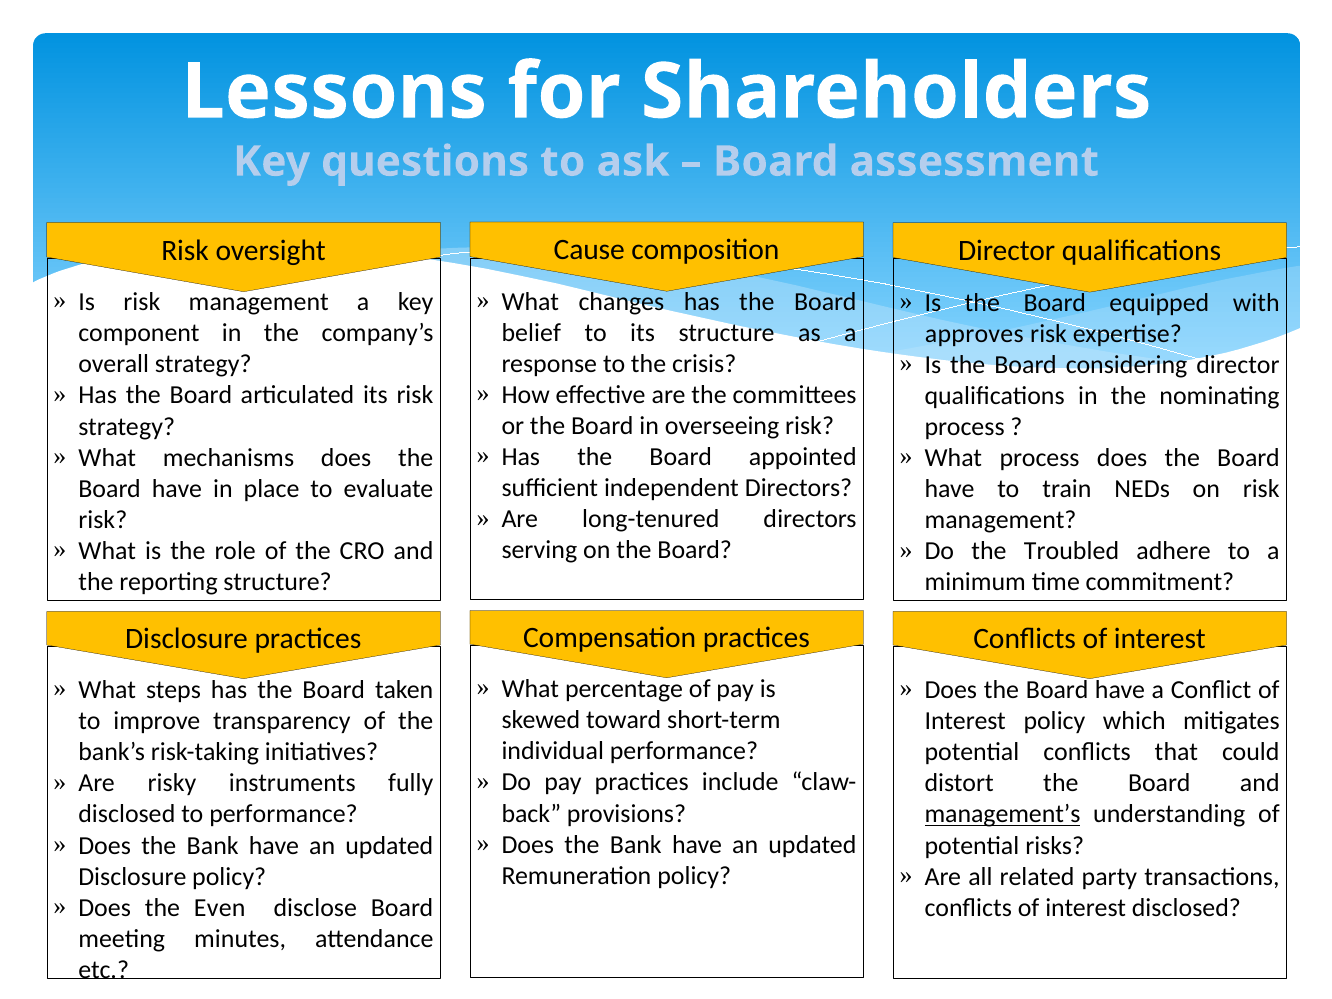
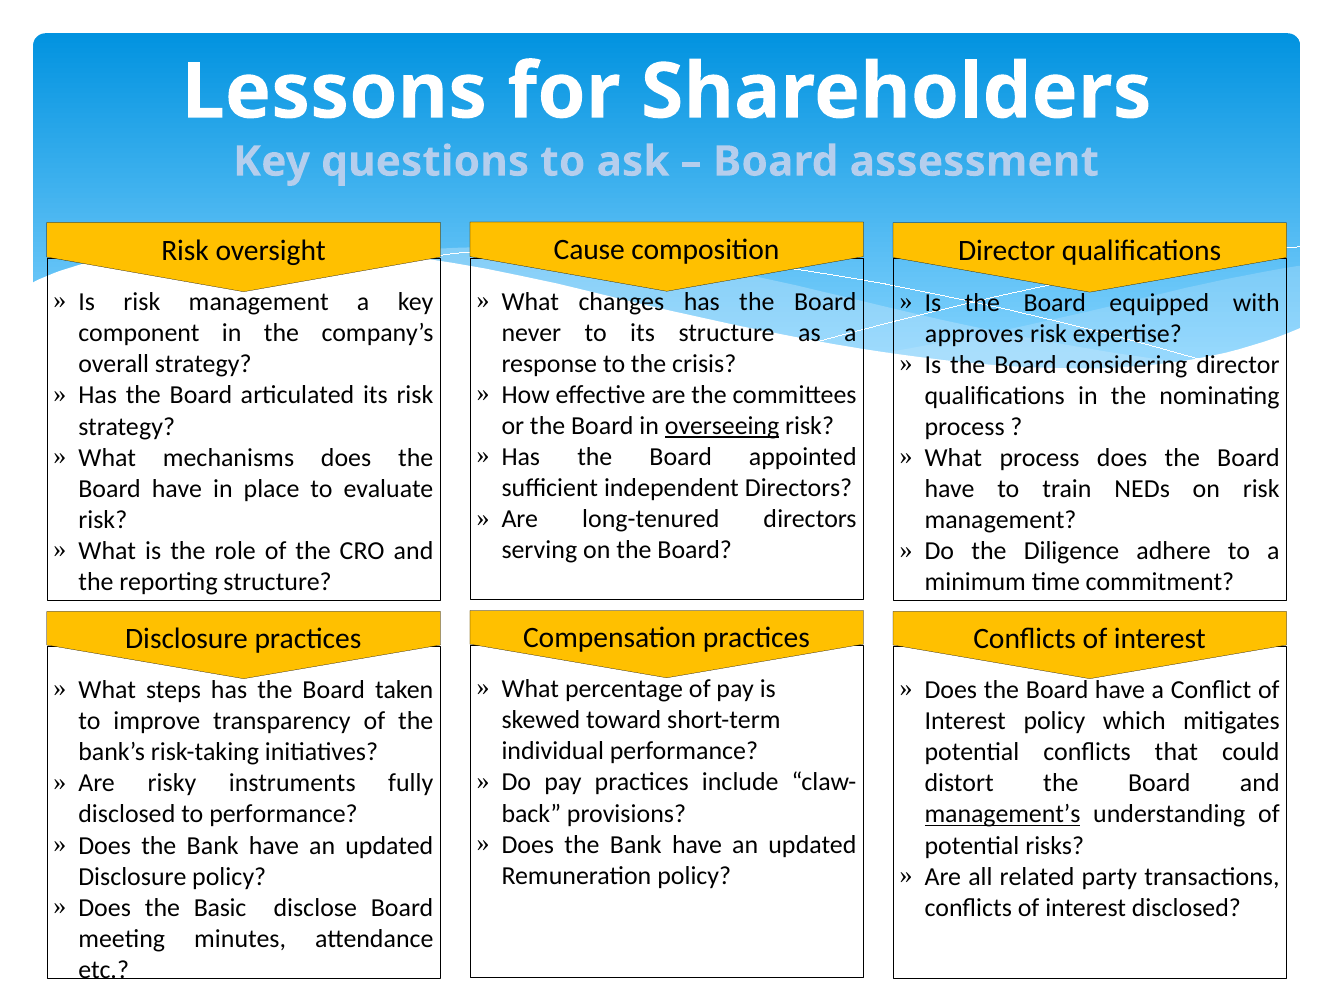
belief: belief -> never
overseeing underline: none -> present
Troubled: Troubled -> Diligence
Even: Even -> Basic
